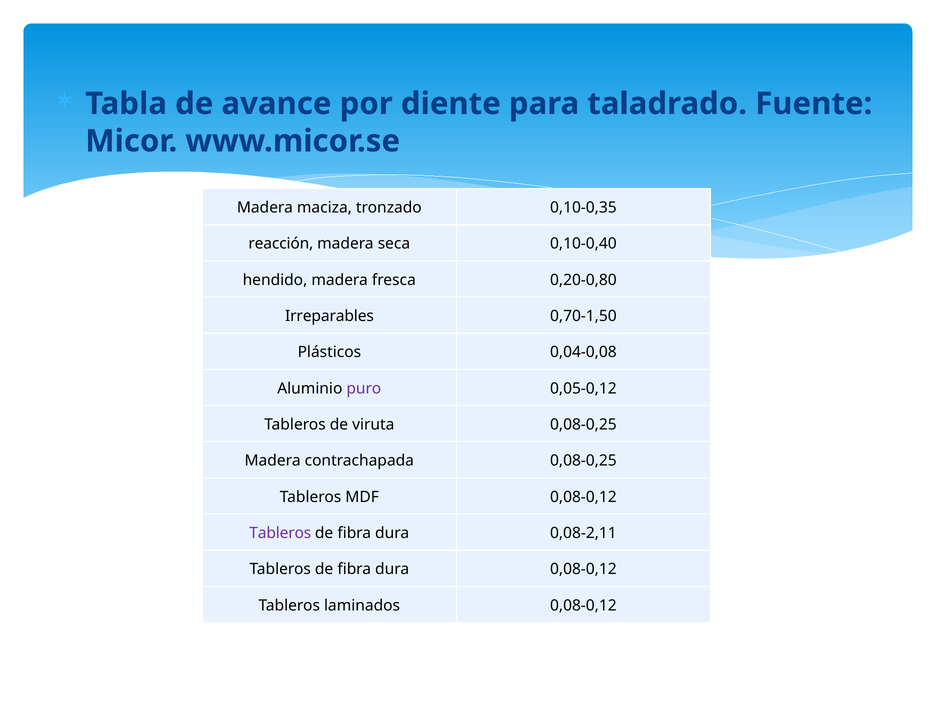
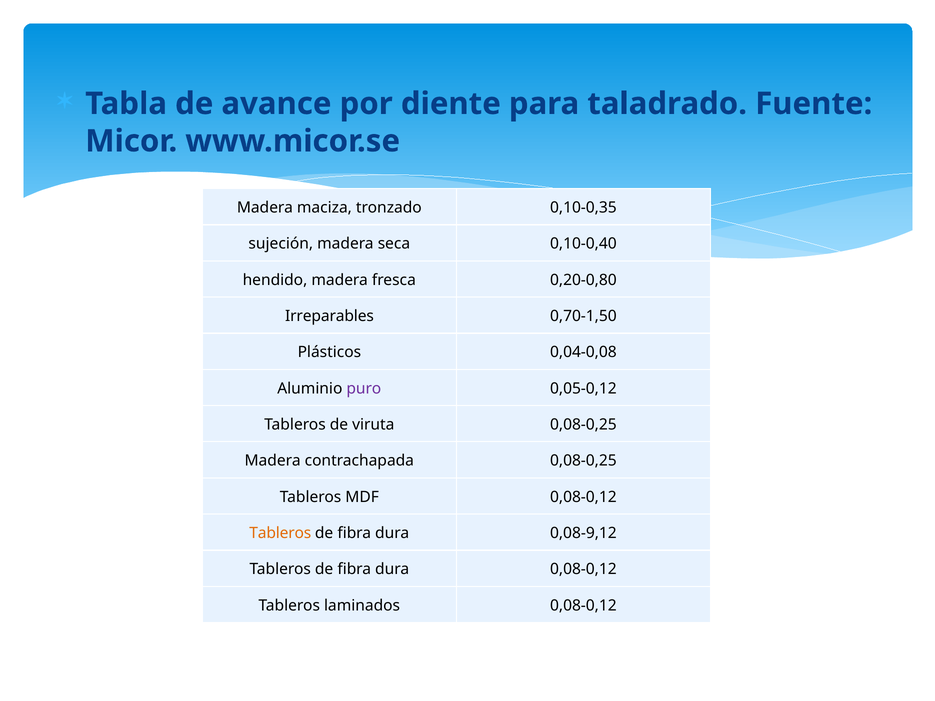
reacción: reacción -> sujeción
Tableros at (280, 533) colour: purple -> orange
0,08-2,11: 0,08-2,11 -> 0,08-9,12
